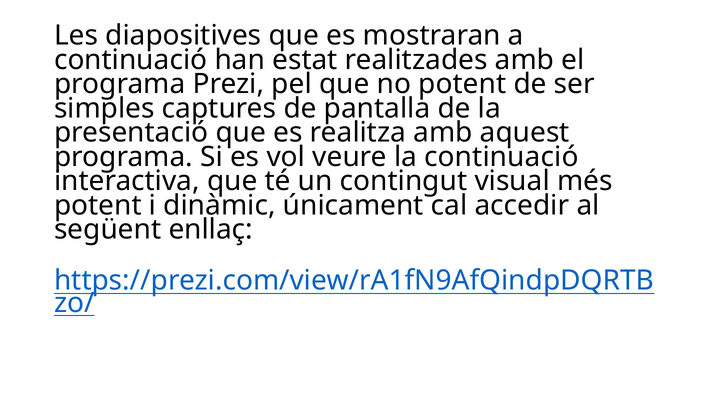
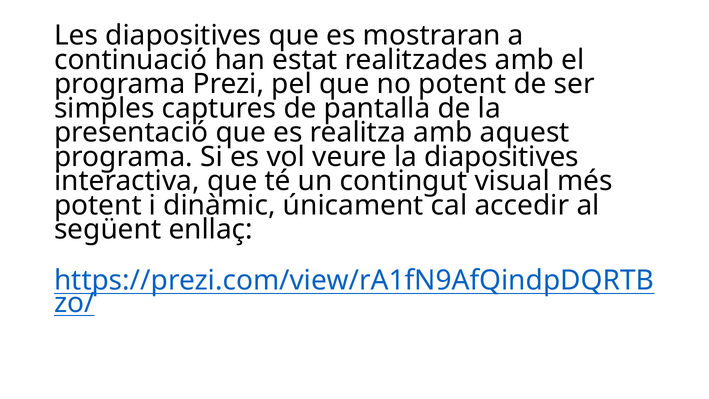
la continuació: continuació -> diapositives
